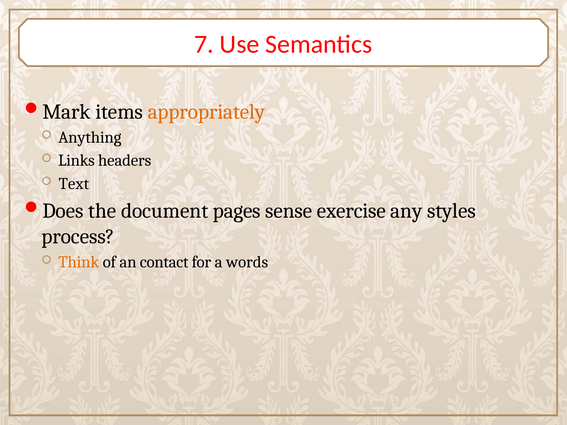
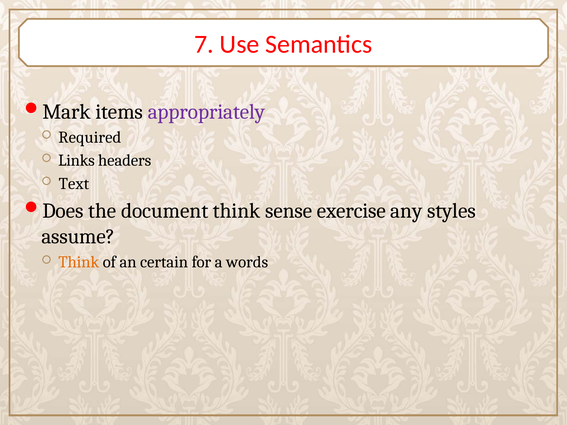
appropriately colour: orange -> purple
Anything: Anything -> Required
document pages: pages -> think
process: process -> assume
contact: contact -> certain
